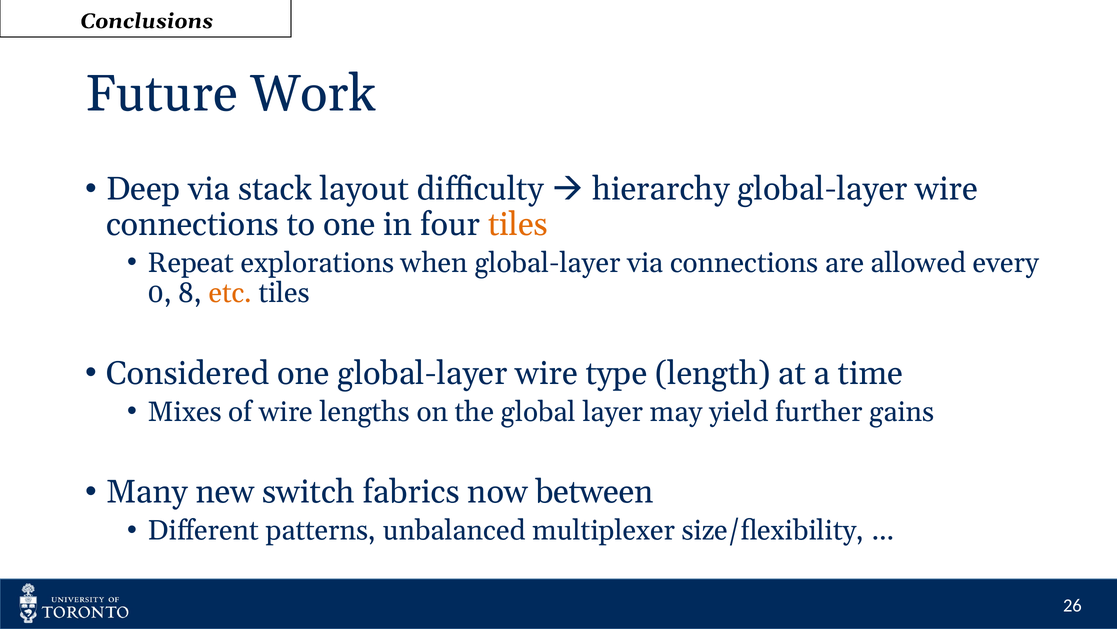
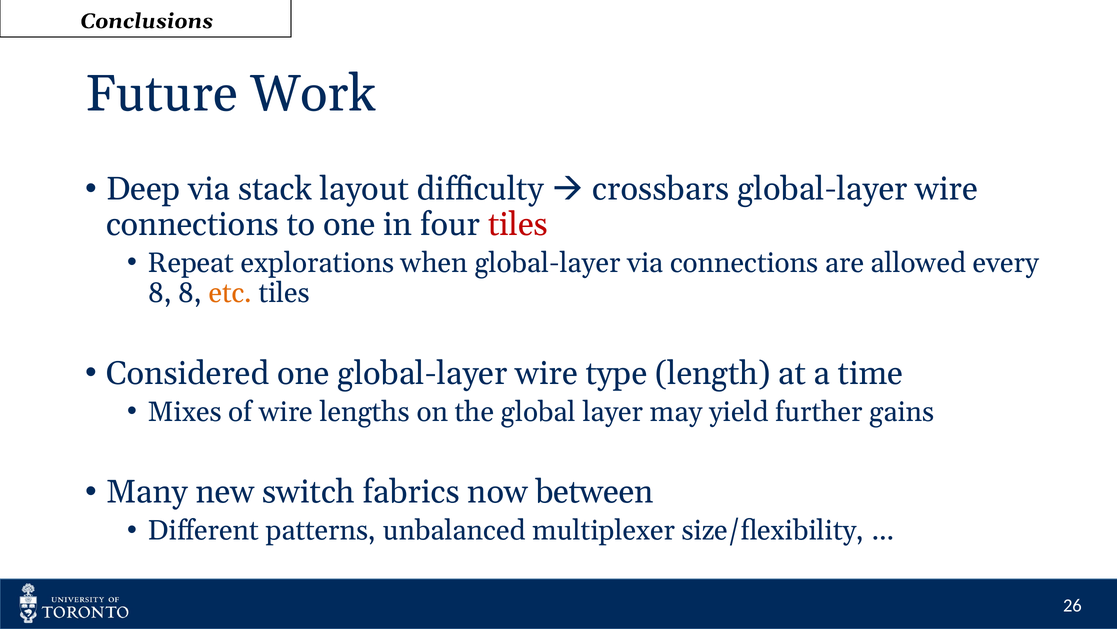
hierarchy: hierarchy -> crossbars
tiles at (518, 224) colour: orange -> red
0 at (160, 293): 0 -> 8
